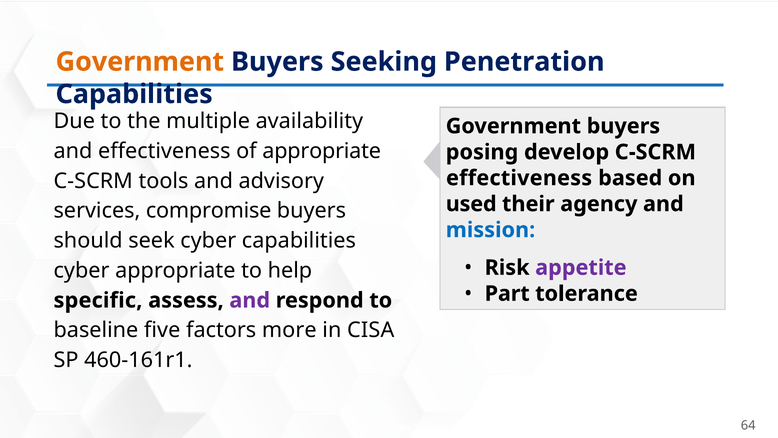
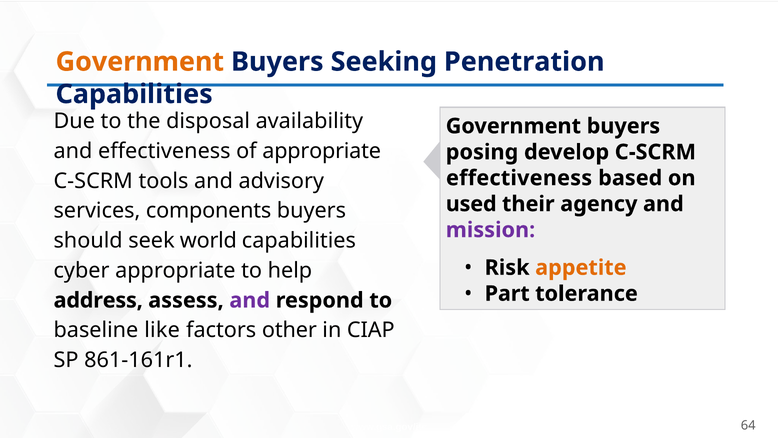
multiple: multiple -> disposal
compromise: compromise -> components
mission colour: blue -> purple
seek cyber: cyber -> world
appetite colour: purple -> orange
specific: specific -> address
five: five -> like
more: more -> other
CISA: CISA -> CIAP
460-161r1: 460-161r1 -> 861-161r1
